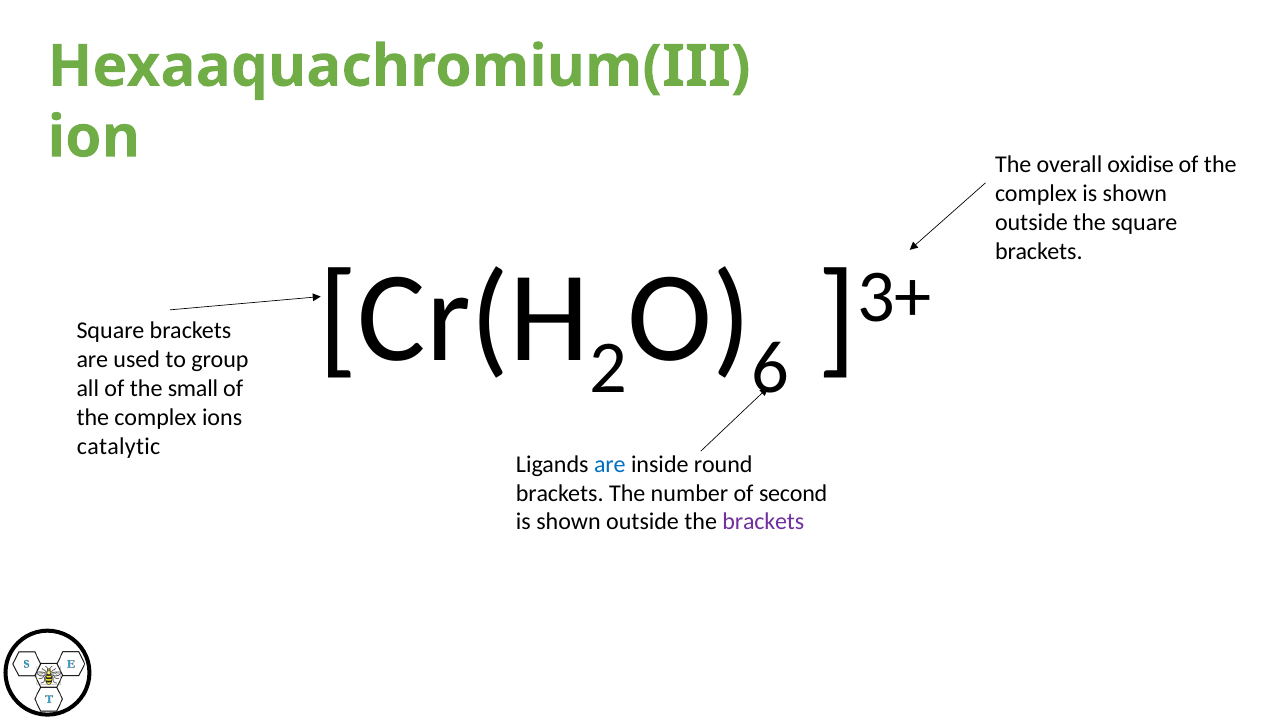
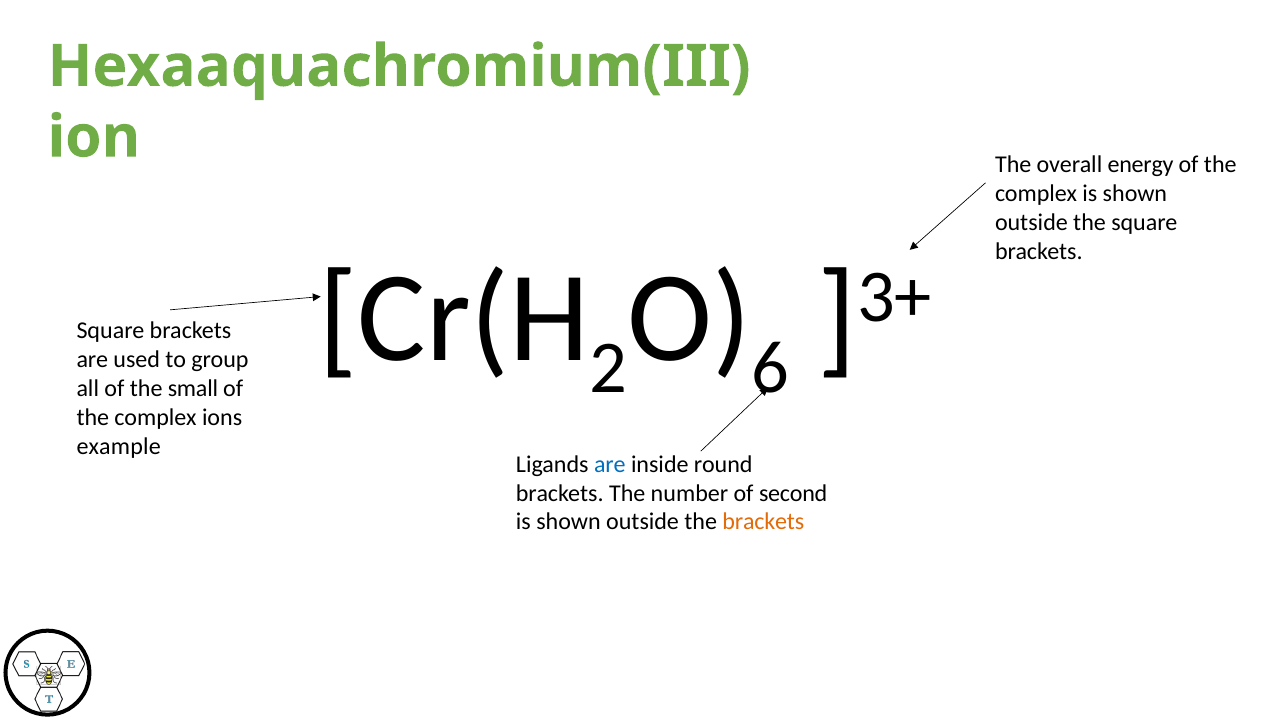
oxidise: oxidise -> energy
catalytic: catalytic -> example
brackets at (763, 522) colour: purple -> orange
